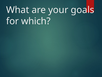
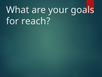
which: which -> reach
